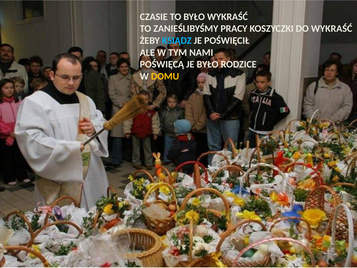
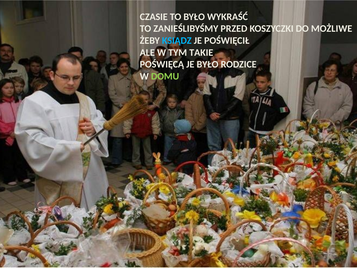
PRACY: PRACY -> PRZED
DO WYKRAŚĆ: WYKRAŚĆ -> MOŻLIWE
NAMI: NAMI -> TAKIE
DOMU colour: yellow -> light green
